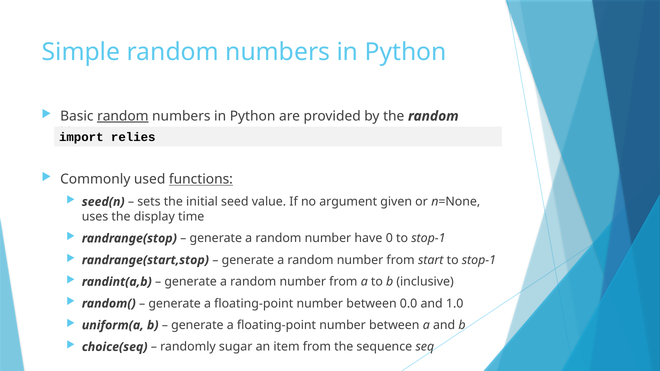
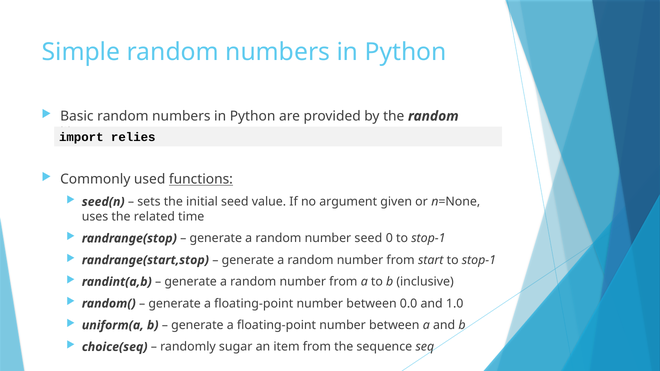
random at (123, 116) underline: present -> none
display: display -> related
number have: have -> seed
